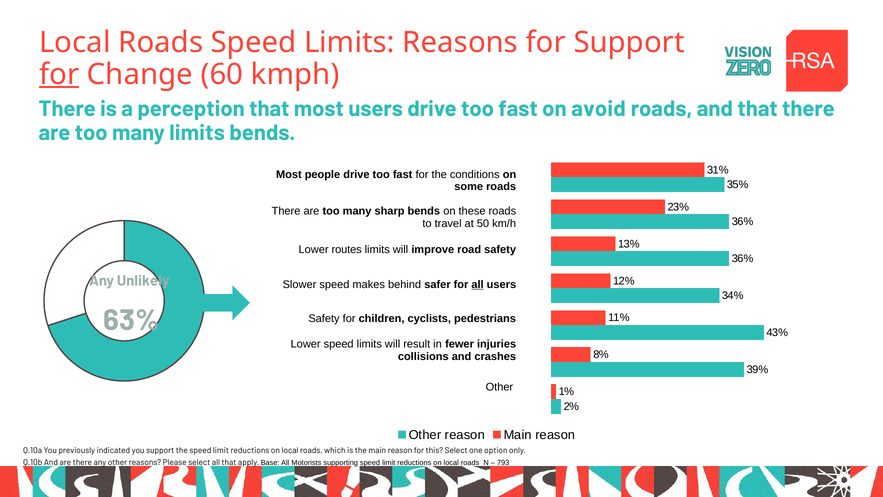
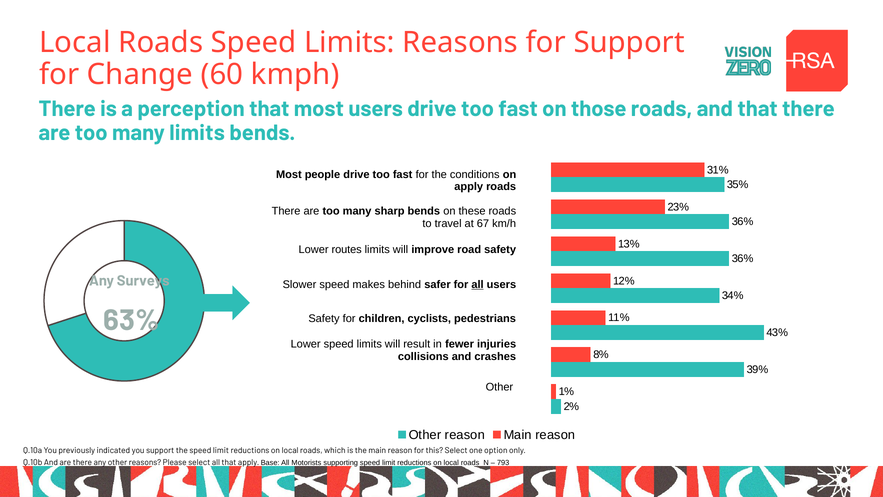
for at (59, 74) underline: present -> none
avoid: avoid -> those
some at (469, 187): some -> apply
50: 50 -> 67
Unlikely: Unlikely -> Surveys
